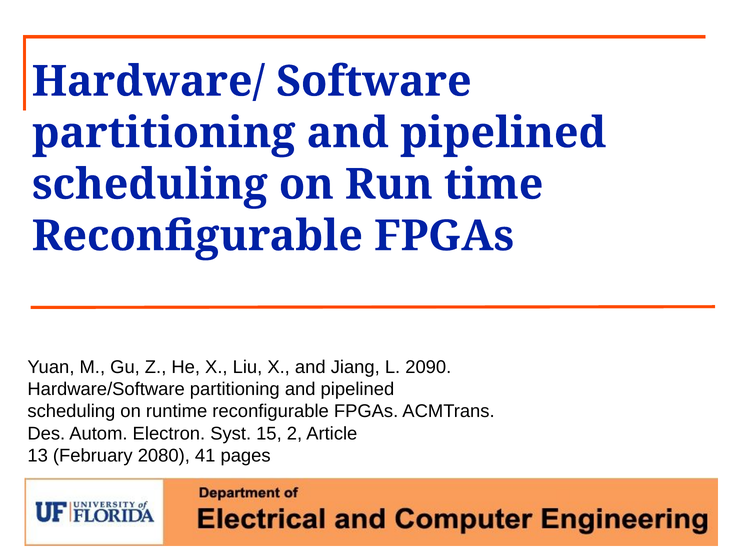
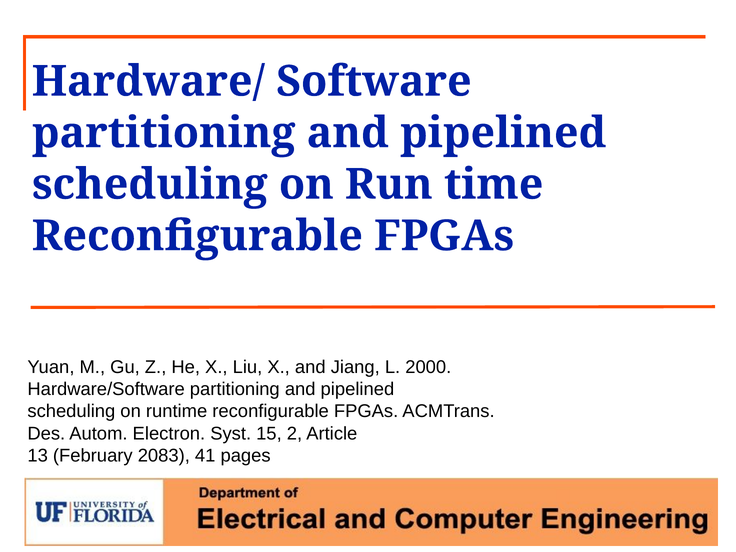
2090: 2090 -> 2000
2080: 2080 -> 2083
